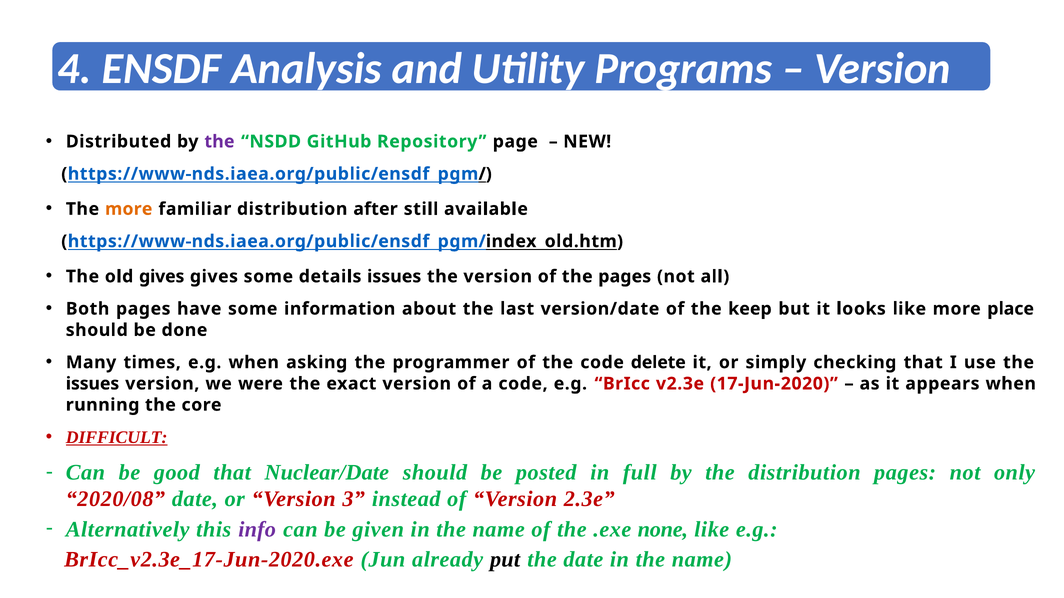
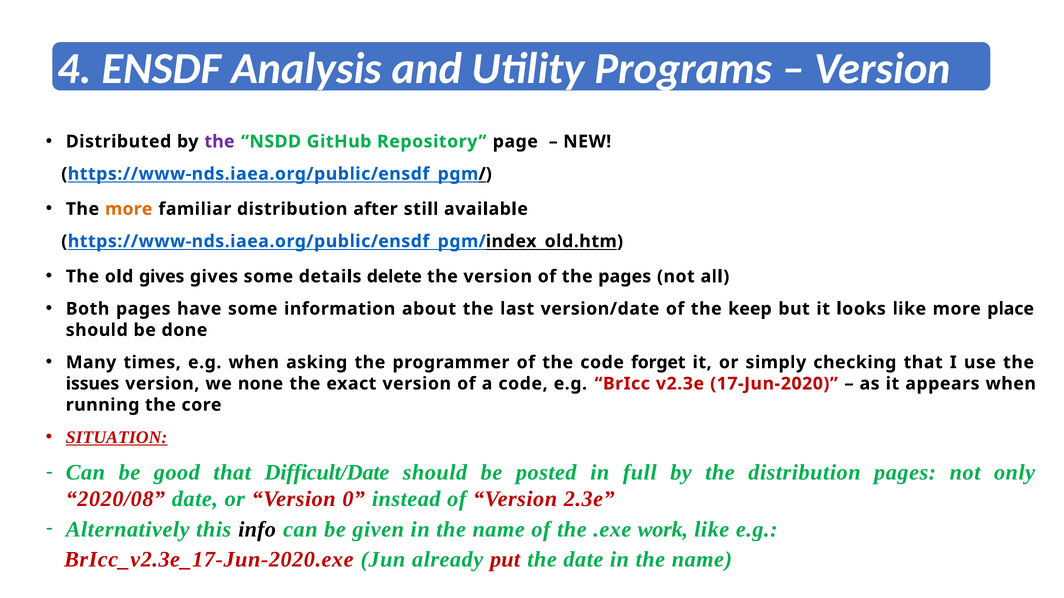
details issues: issues -> delete
delete: delete -> forget
were: were -> none
DIFFICULT: DIFFICULT -> SITUATION
Nuclear/Date: Nuclear/Date -> Difficult/Date
3: 3 -> 0
info colour: purple -> black
none: none -> work
put colour: black -> red
